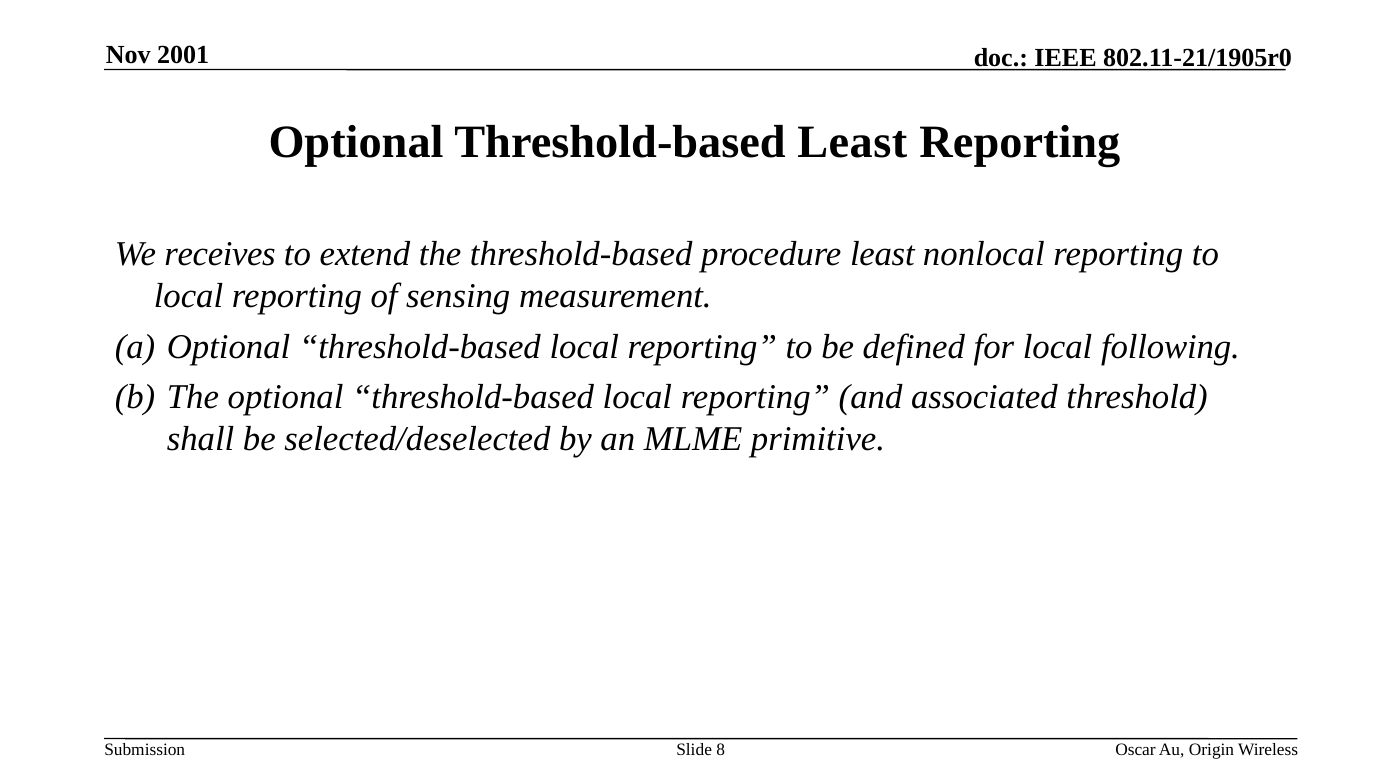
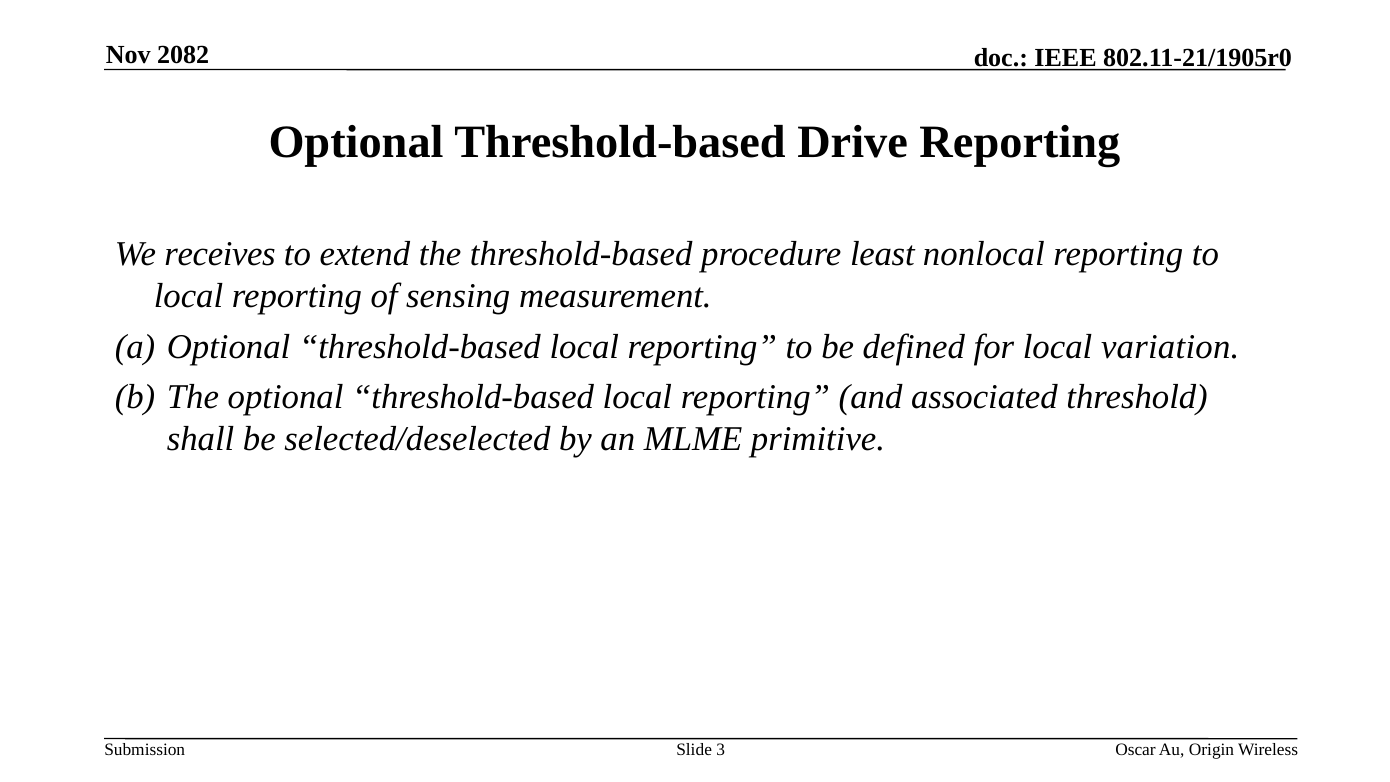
2001: 2001 -> 2082
Threshold-based Least: Least -> Drive
following: following -> variation
8: 8 -> 3
